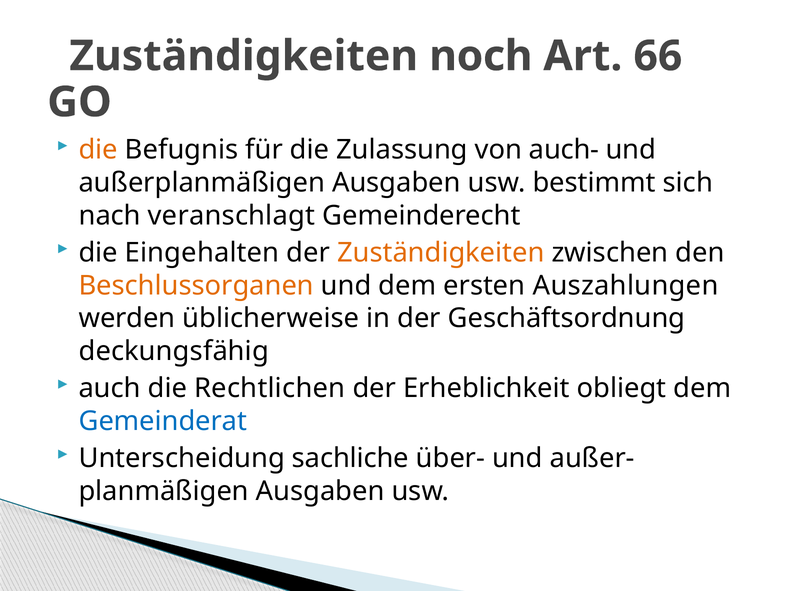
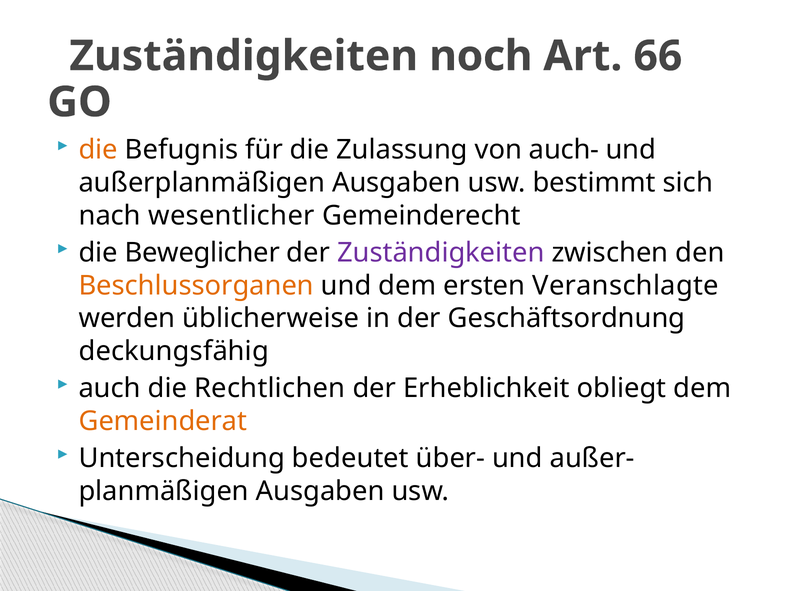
veranschlagt: veranschlagt -> wesentlicher
Eingehalten: Eingehalten -> Beweglicher
Zuständigkeiten at (441, 253) colour: orange -> purple
Auszahlungen: Auszahlungen -> Veranschlagte
Gemeinderat colour: blue -> orange
sachliche: sachliche -> bedeutet
